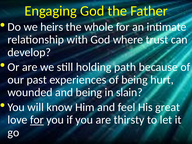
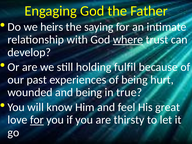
whole: whole -> saying
where underline: none -> present
path: path -> fulfil
slain: slain -> true
